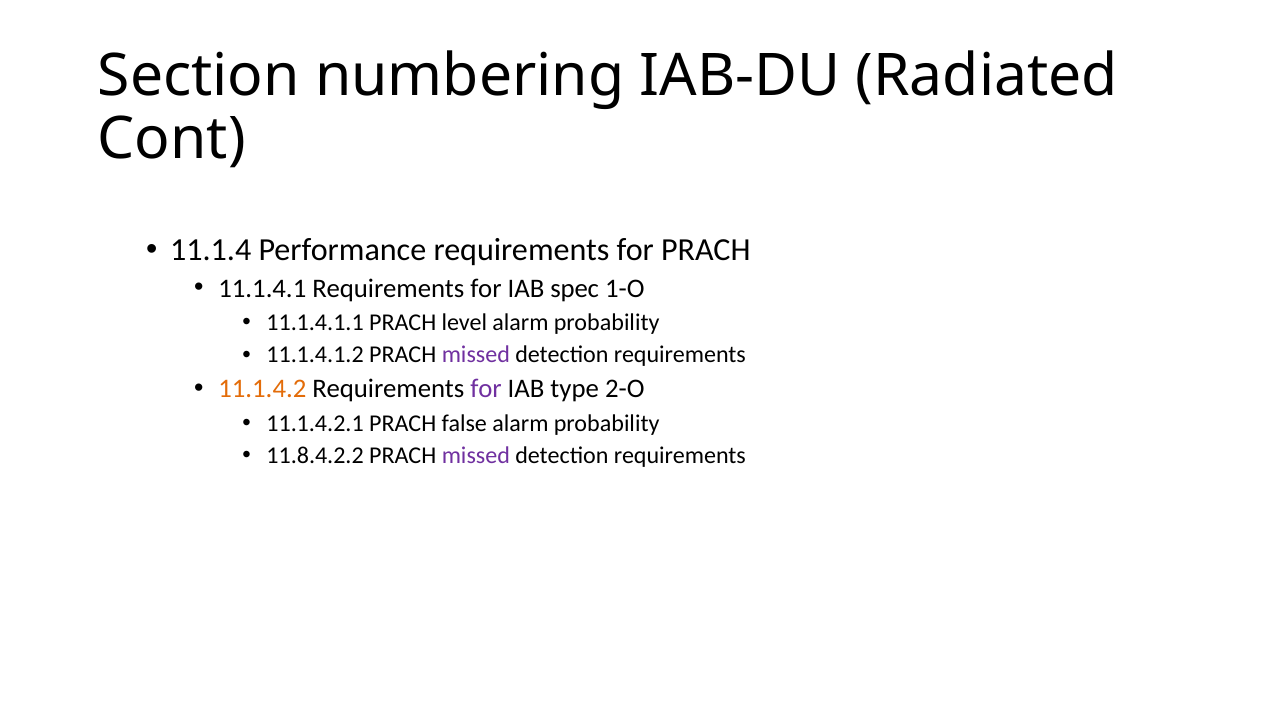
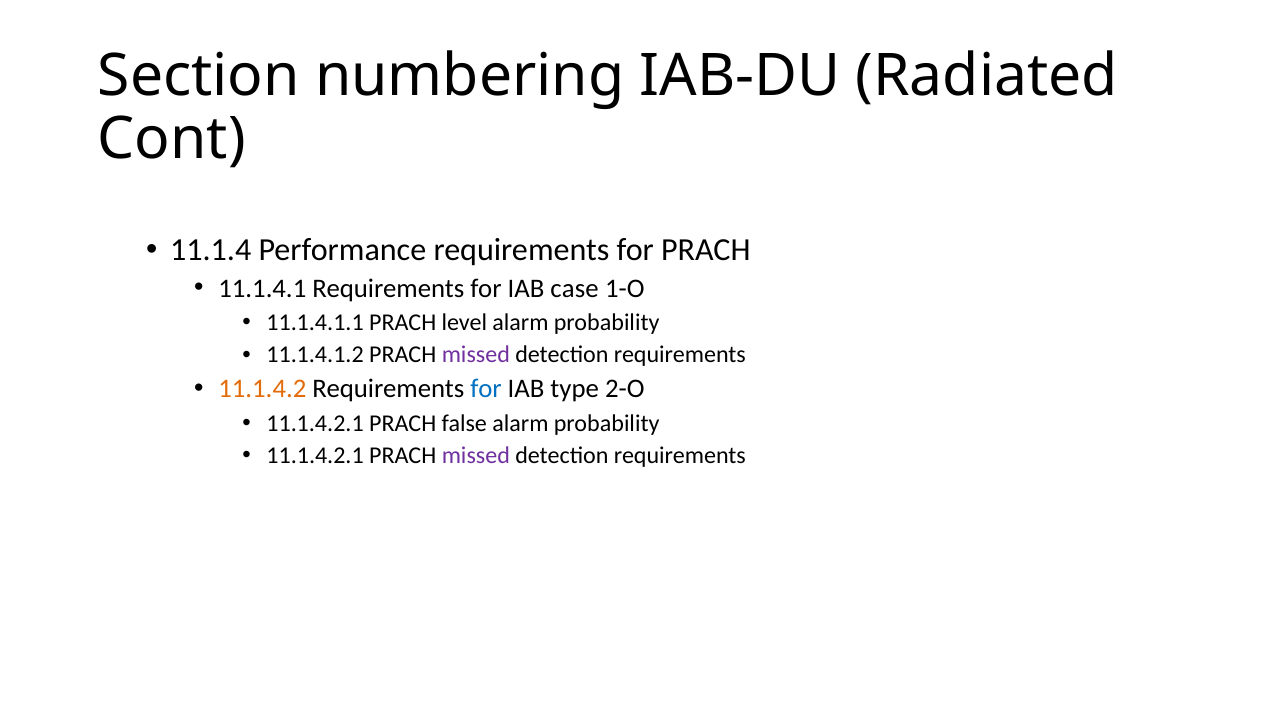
spec: spec -> case
for at (486, 389) colour: purple -> blue
11.8.4.2.2 at (315, 456): 11.8.4.2.2 -> 11.1.4.2.1
